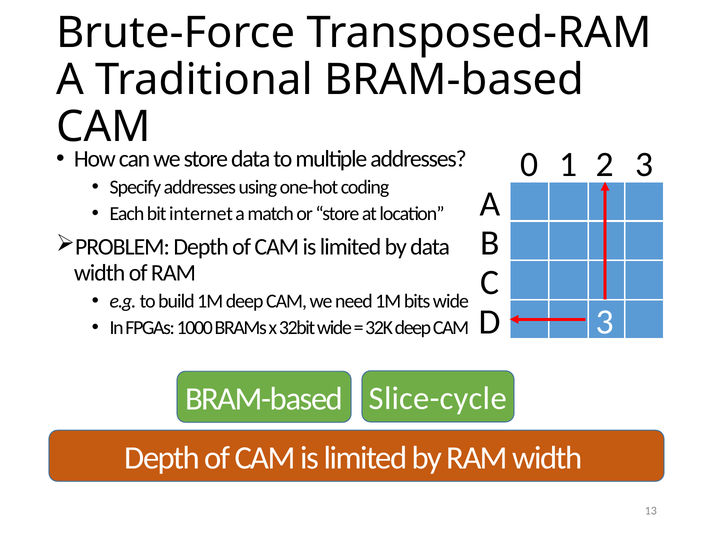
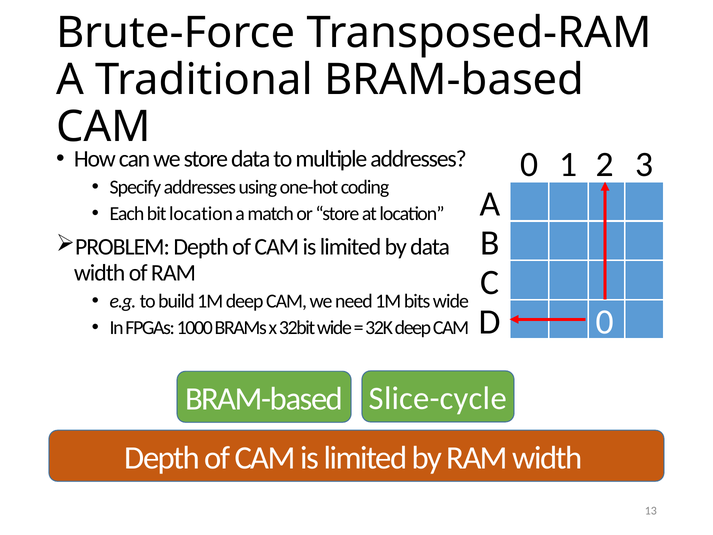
bit internet: internet -> location
CAM 3: 3 -> 0
